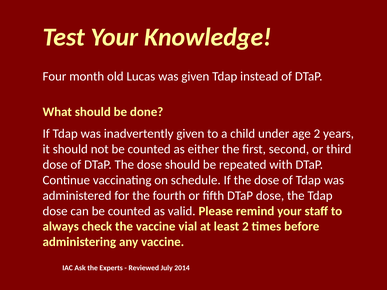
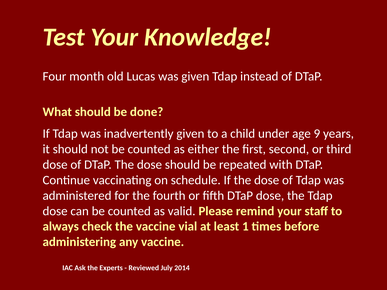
age 2: 2 -> 9
least 2: 2 -> 1
